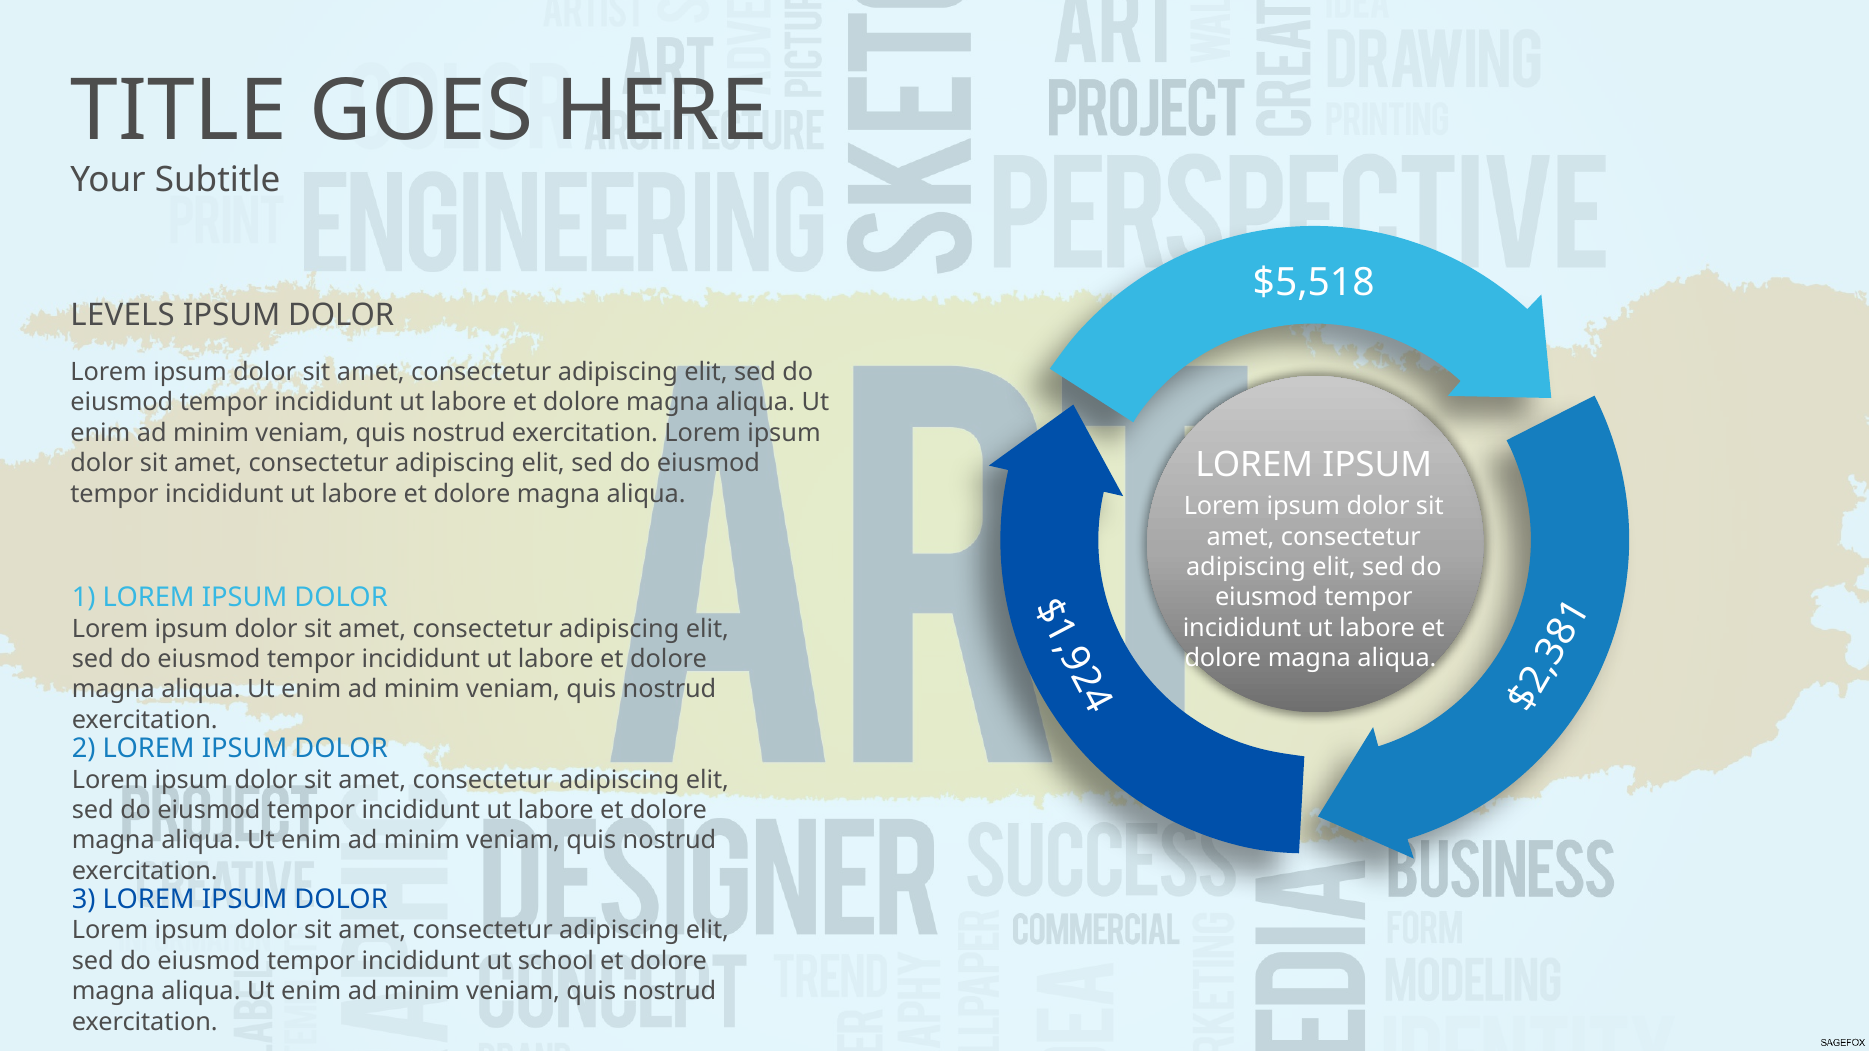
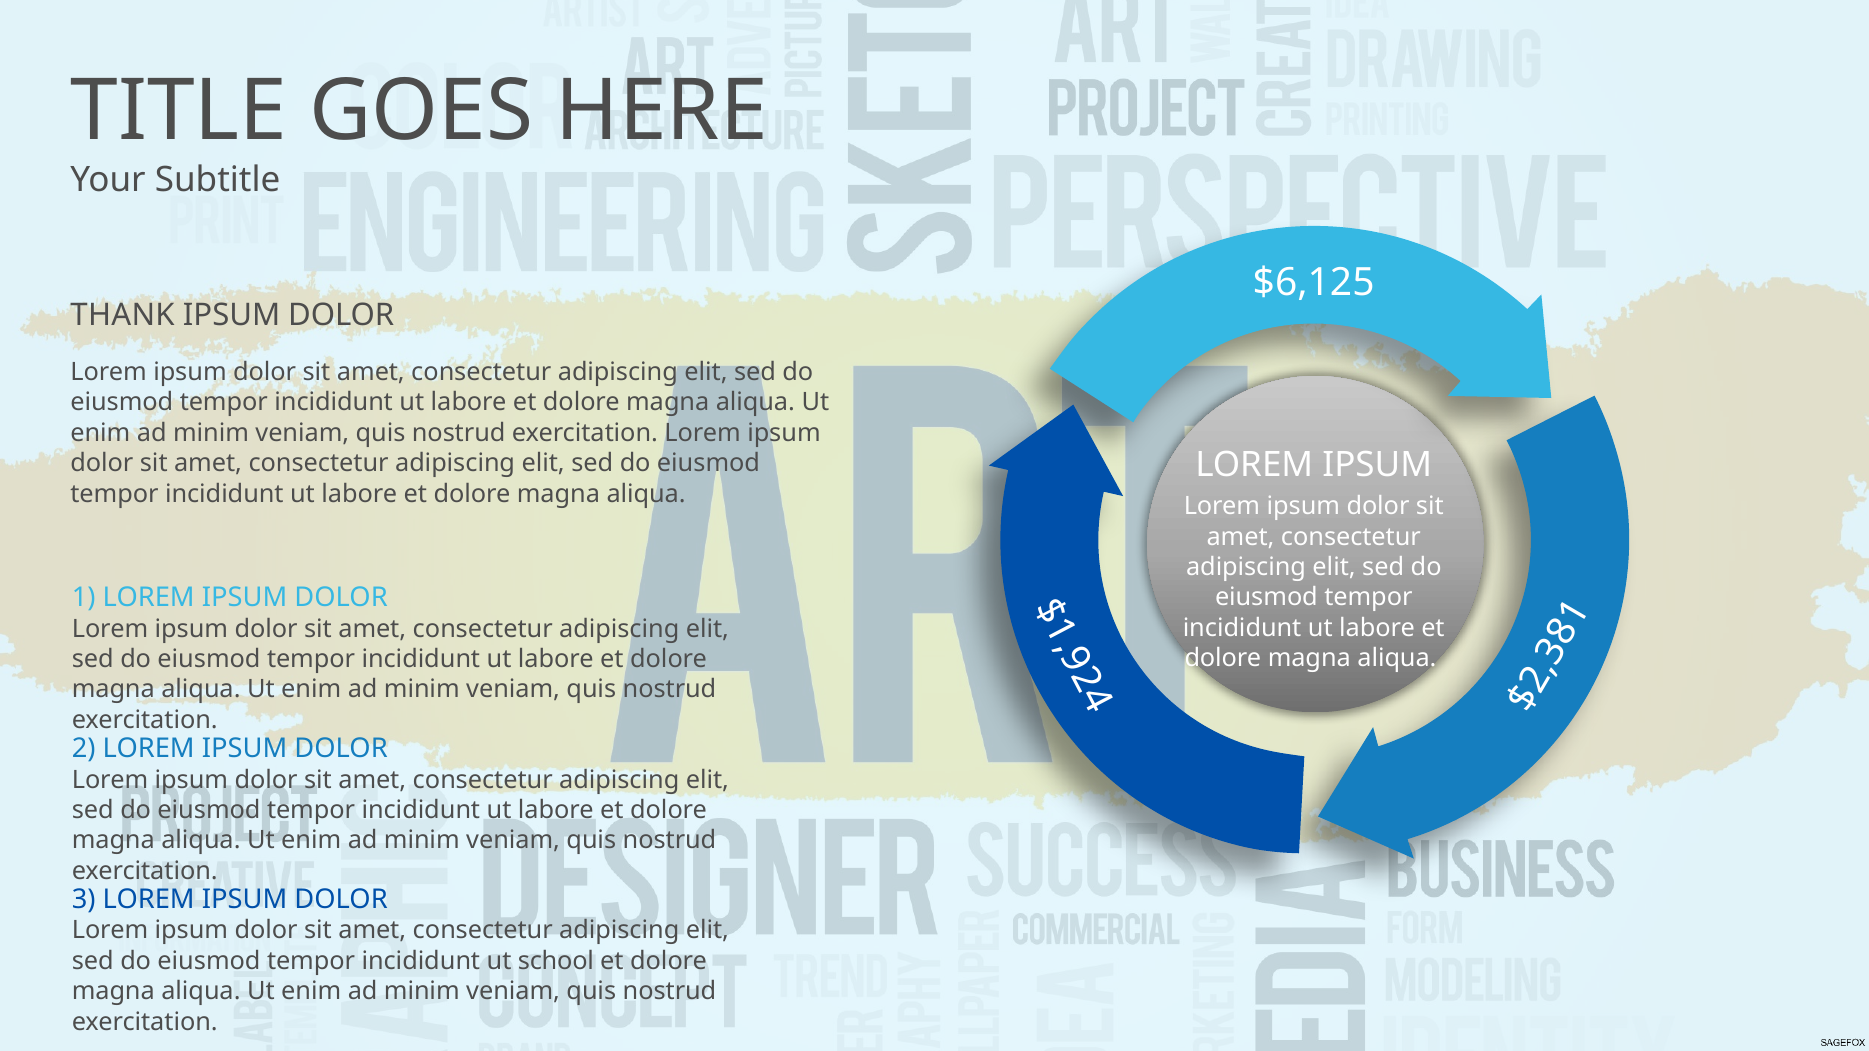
$5,518: $5,518 -> $6,125
LEVELS: LEVELS -> THANK
